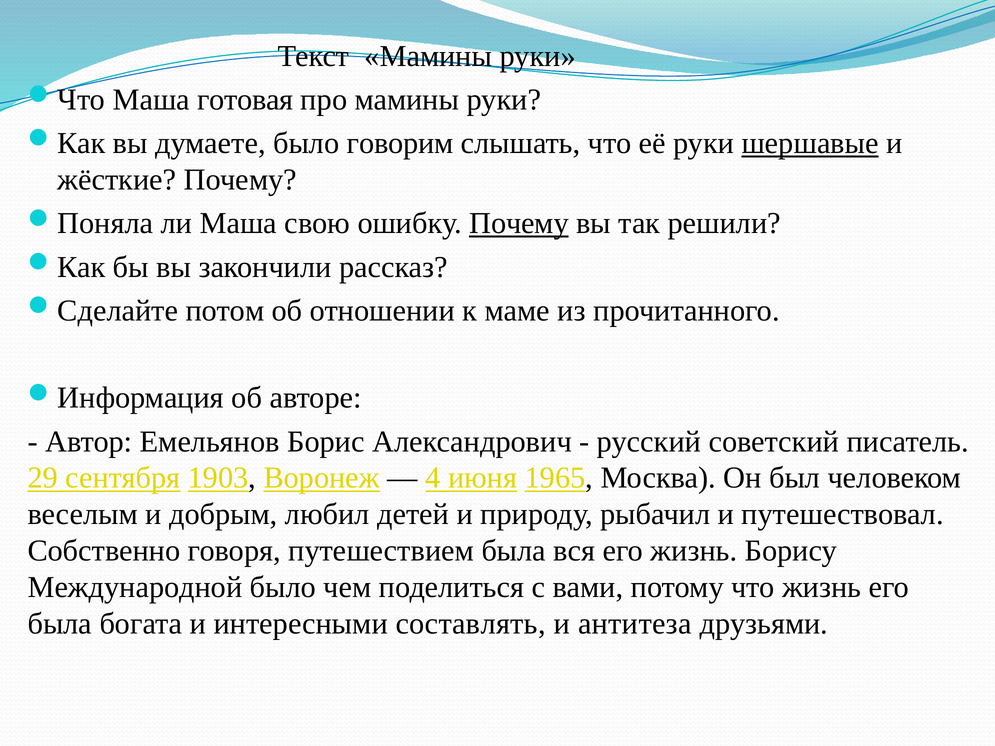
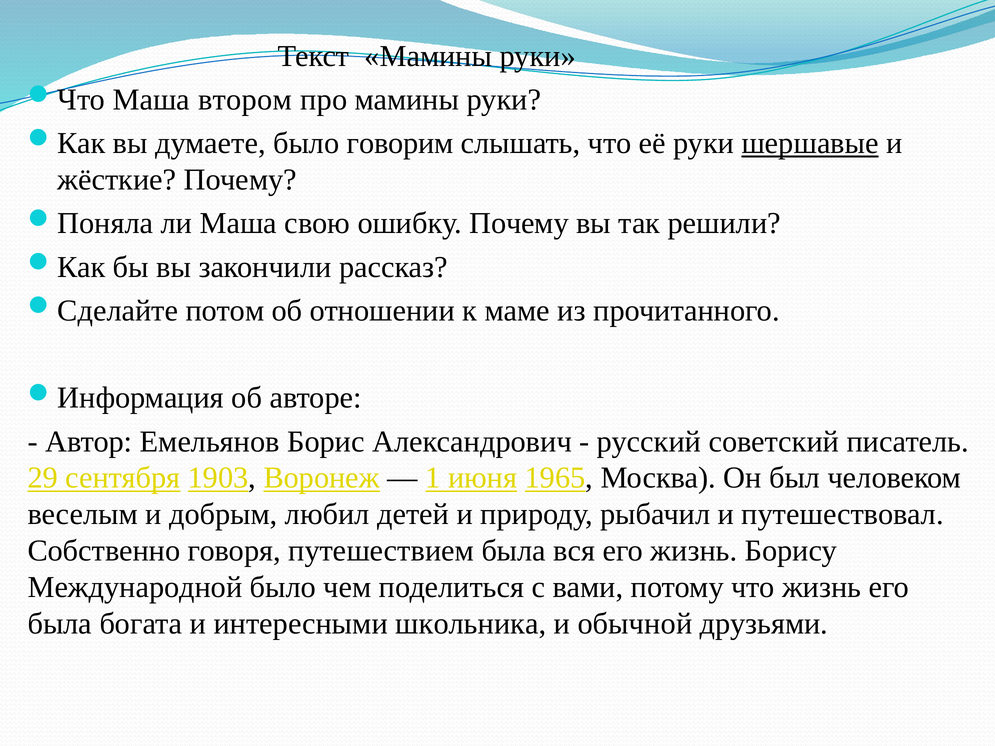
готовая: готовая -> втором
Почему at (519, 223) underline: present -> none
4: 4 -> 1
составлять: составлять -> школьника
антитеза: антитеза -> обычной
